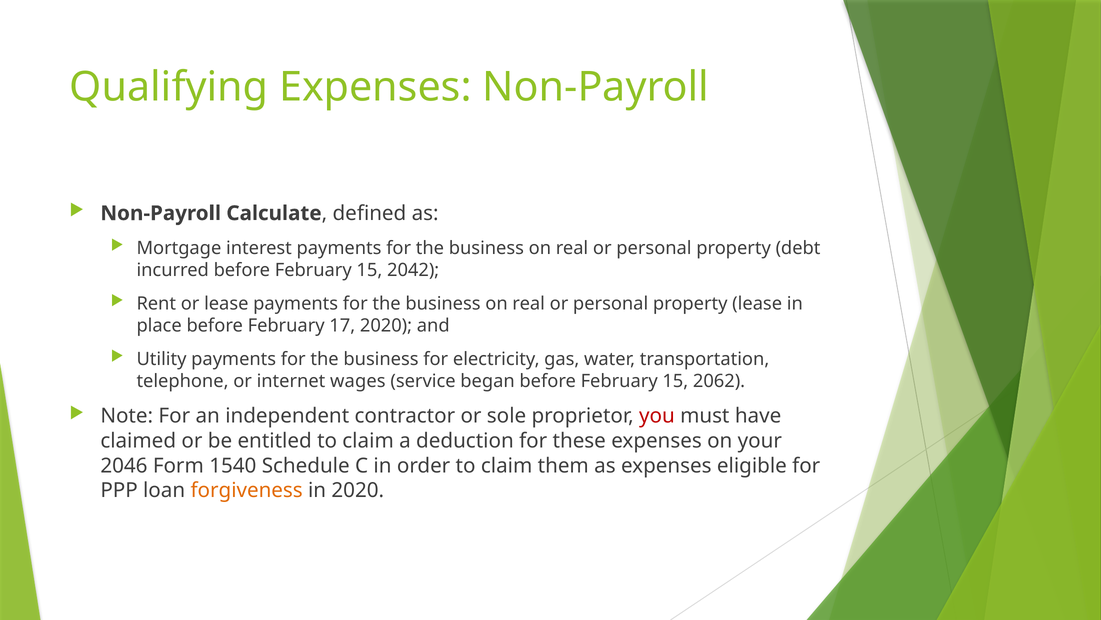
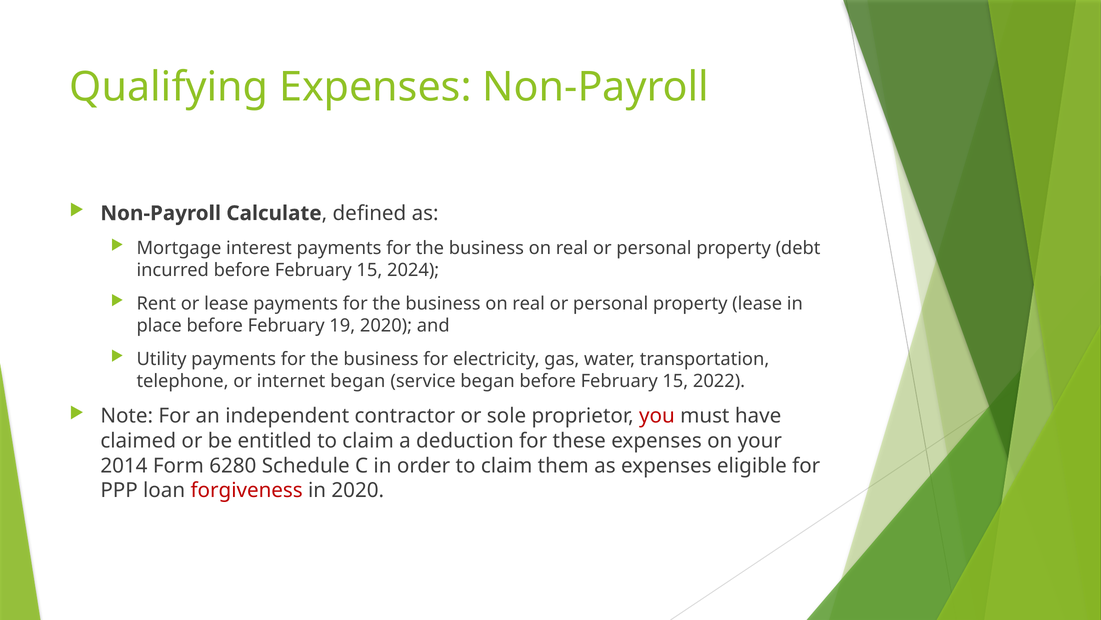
2042: 2042 -> 2024
17: 17 -> 19
internet wages: wages -> began
2062: 2062 -> 2022
2046: 2046 -> 2014
1540: 1540 -> 6280
forgiveness colour: orange -> red
